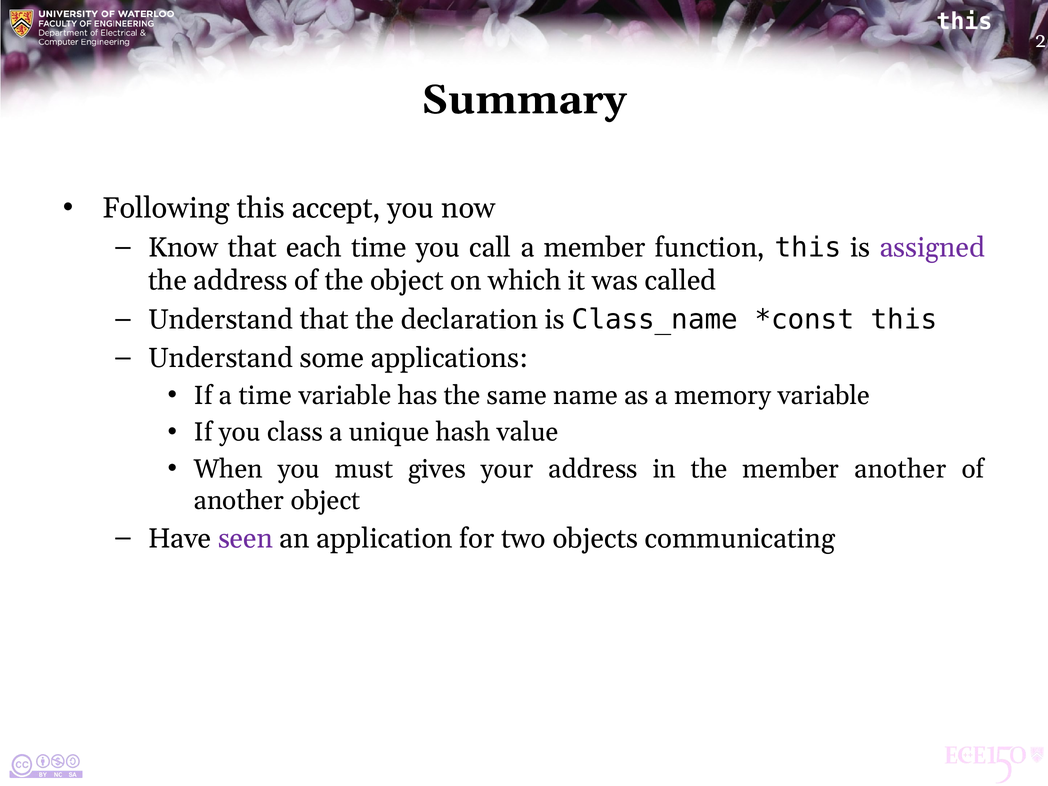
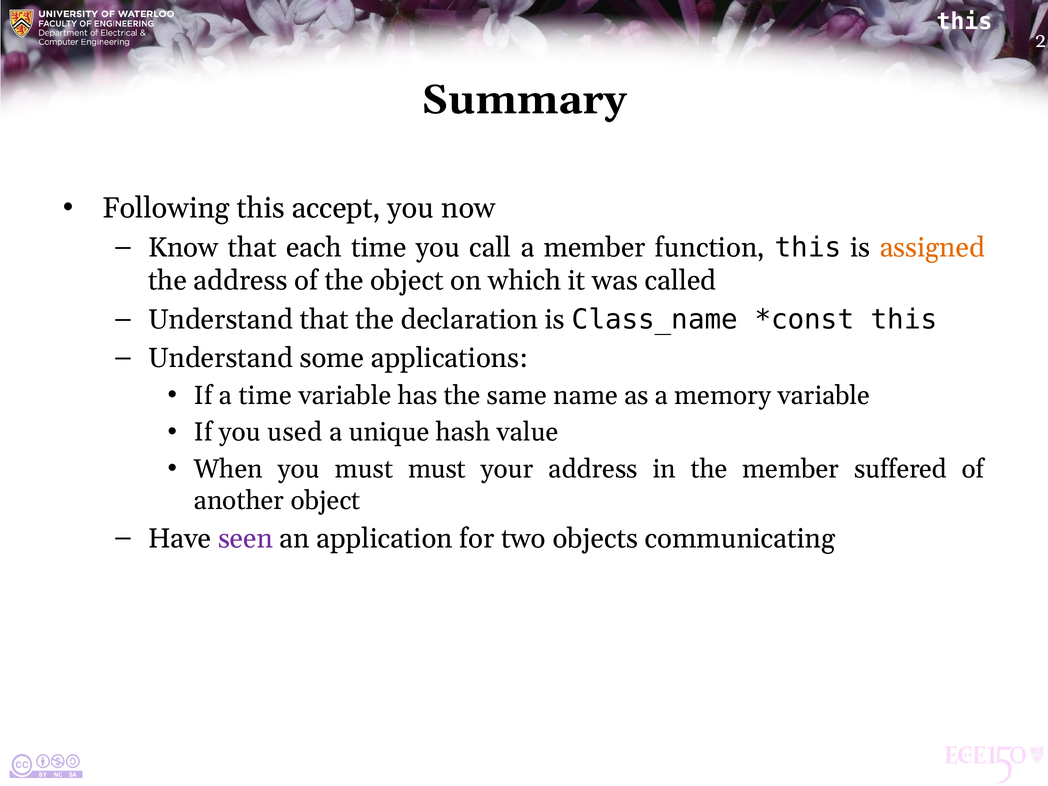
assigned colour: purple -> orange
class: class -> used
must gives: gives -> must
member another: another -> suffered
